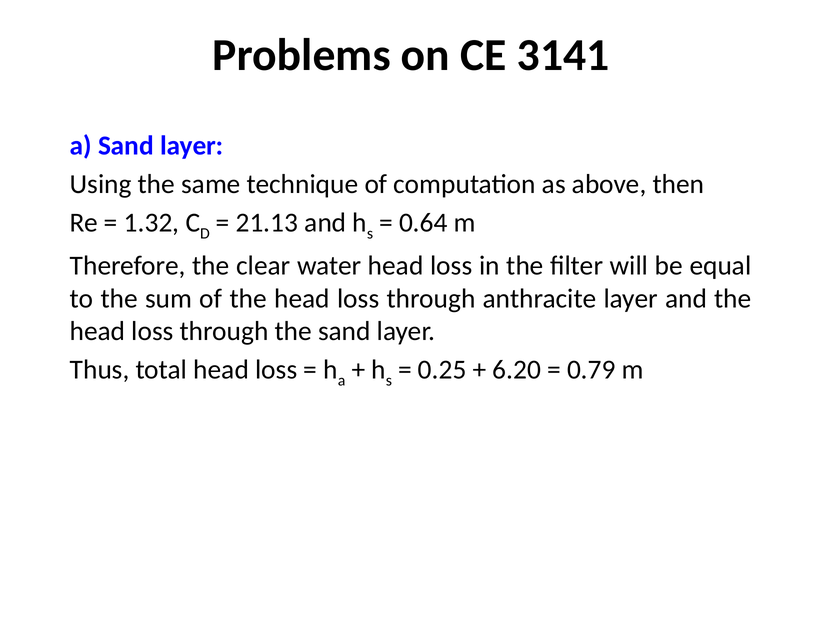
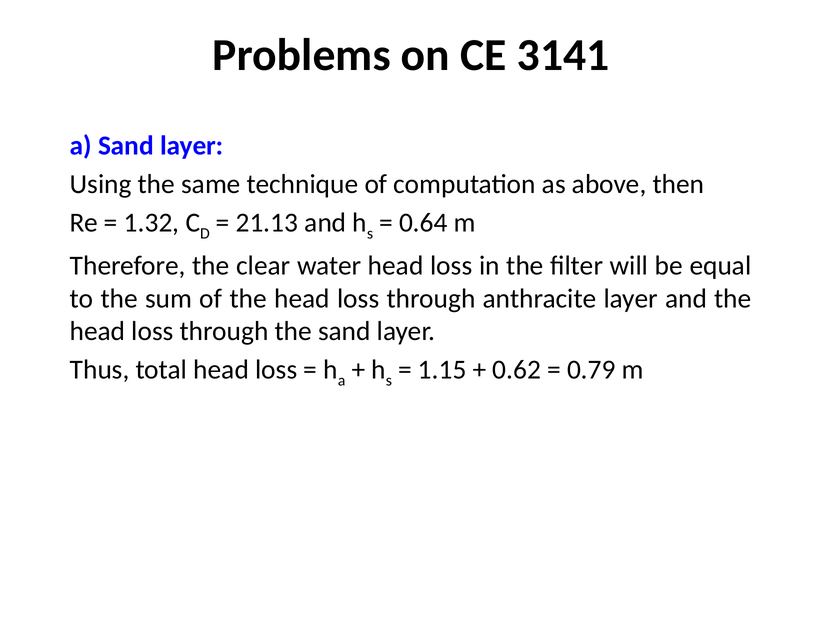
0.25: 0.25 -> 1.15
6.20: 6.20 -> 0.62
